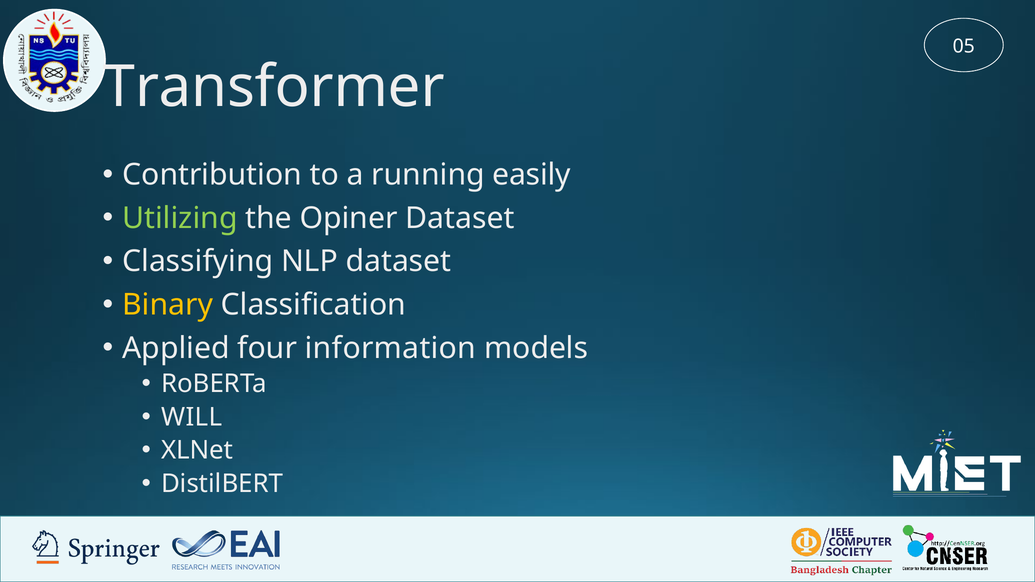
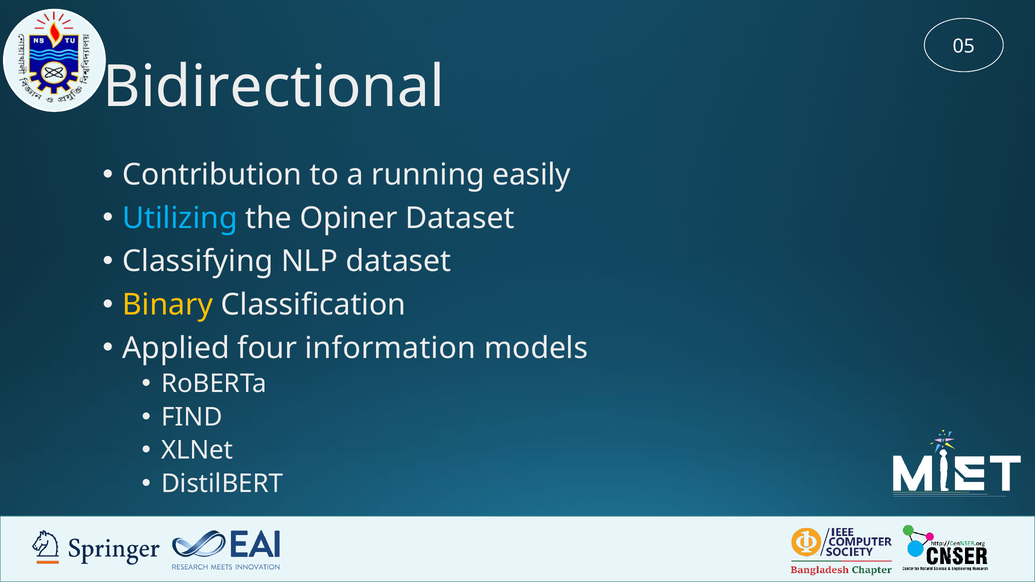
Transformer: Transformer -> Bidirectional
Utilizing colour: light green -> light blue
WILL: WILL -> FIND
